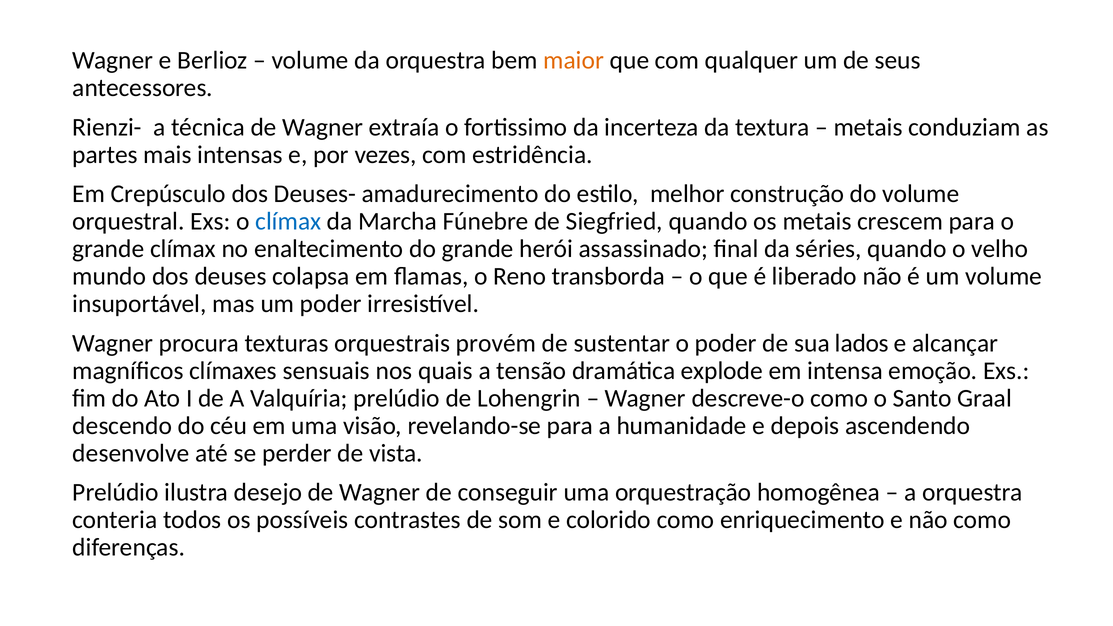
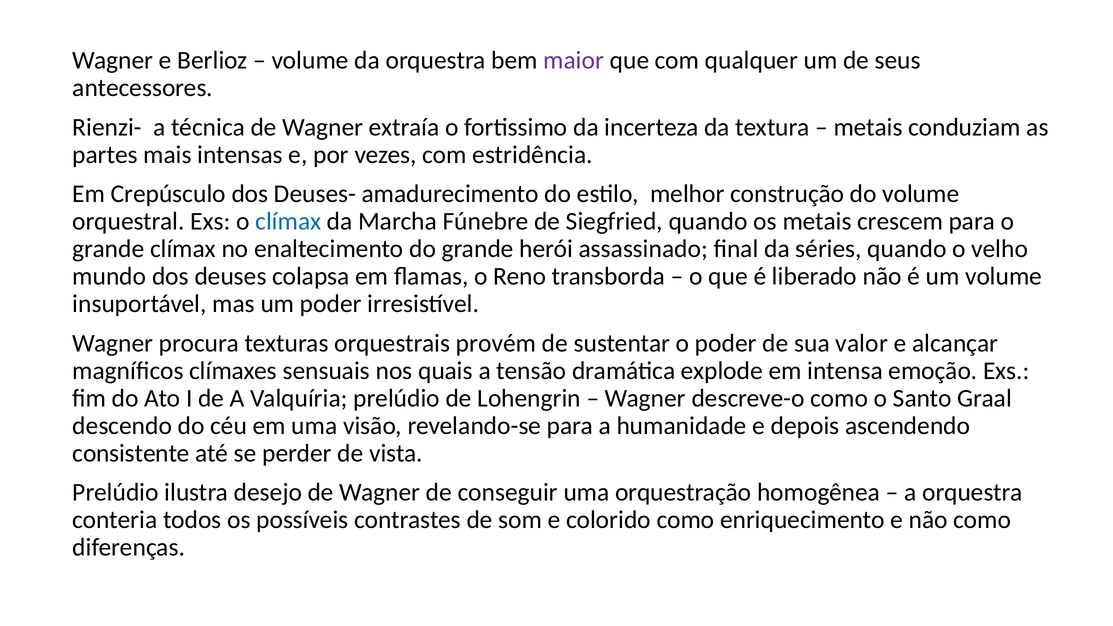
maior colour: orange -> purple
lados: lados -> valor
desenvolve: desenvolve -> consistente
